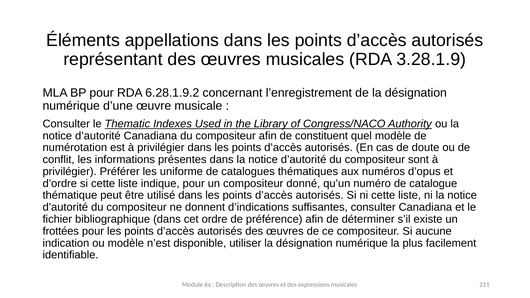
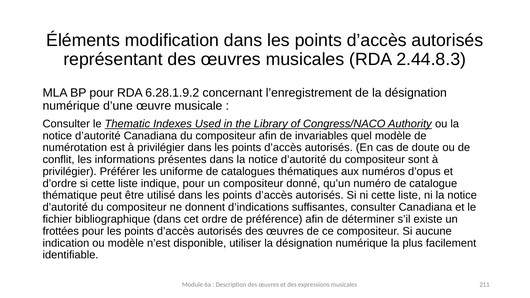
appellations: appellations -> modification
3.28.1.9: 3.28.1.9 -> 2.44.8.3
constituent: constituent -> invariables
